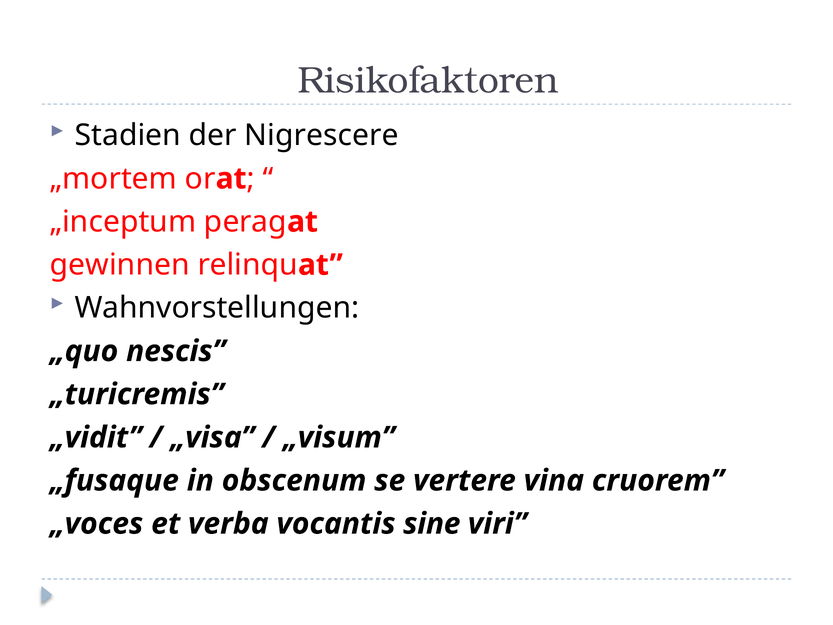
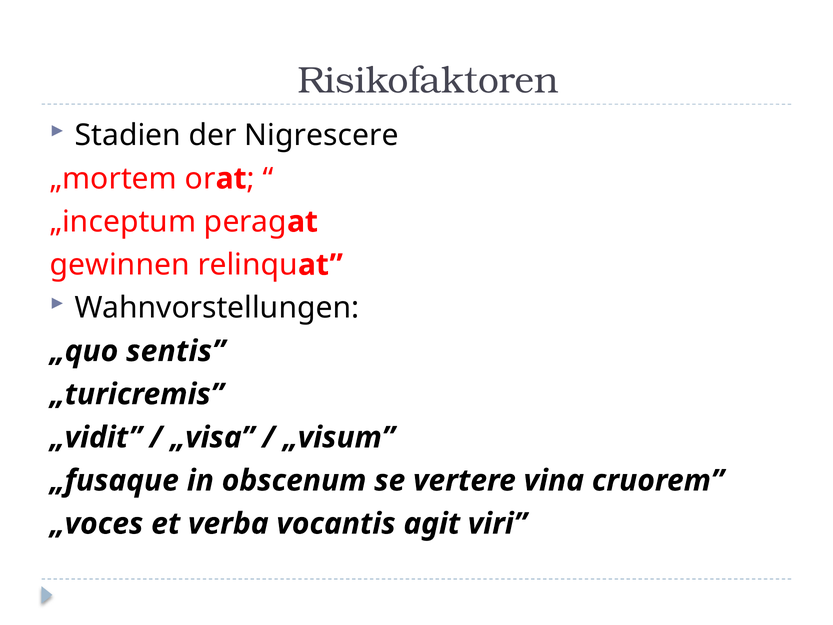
nescis: nescis -> sentis
sine: sine -> agit
